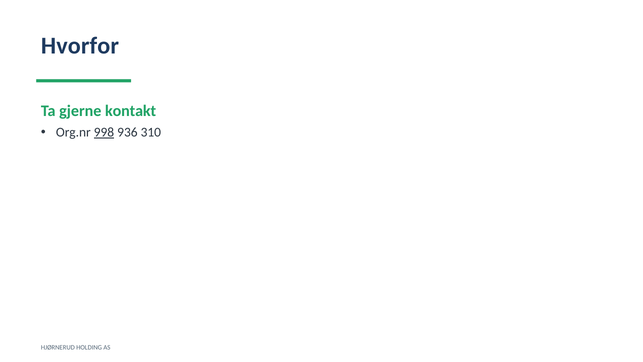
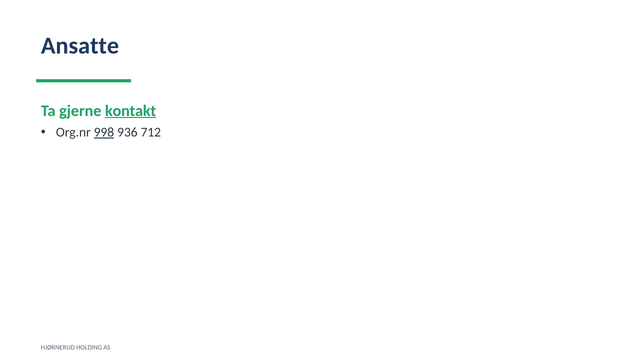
Hvorfor: Hvorfor -> Ansatte
kontakt underline: none -> present
310: 310 -> 712
